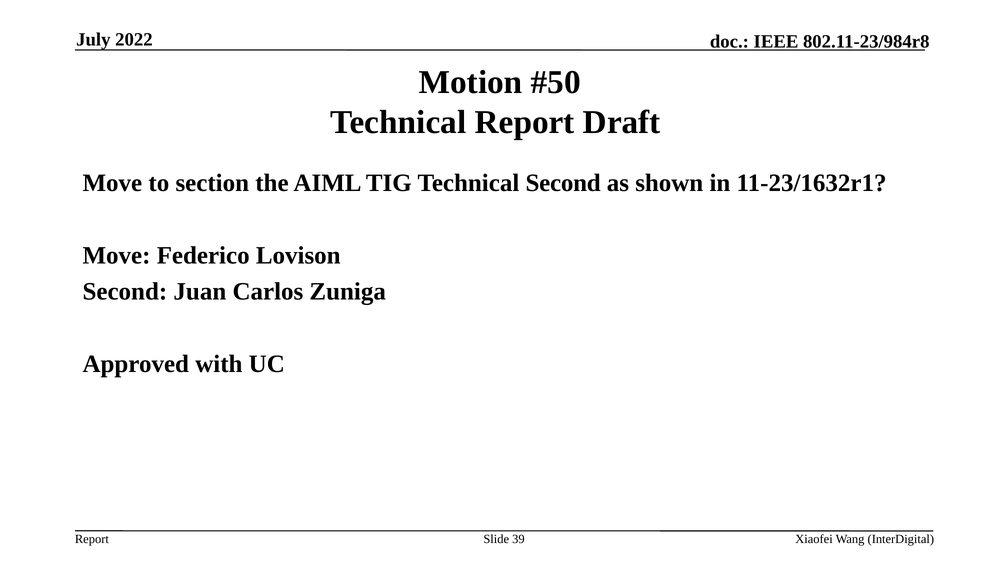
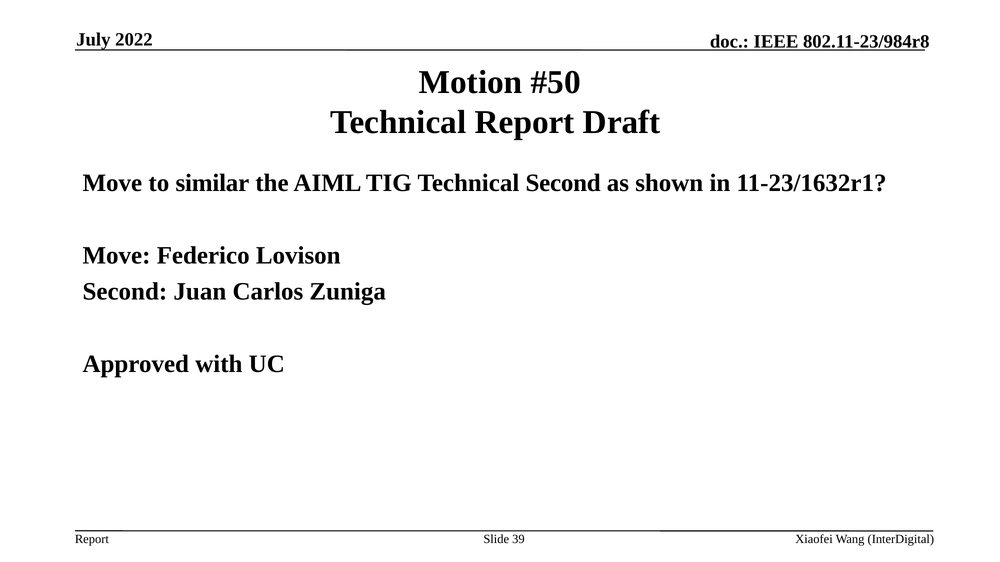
section: section -> similar
